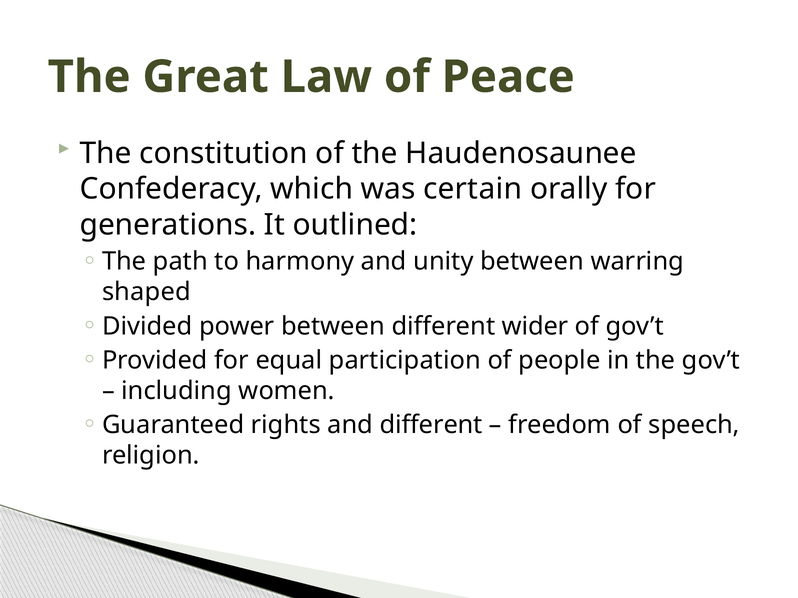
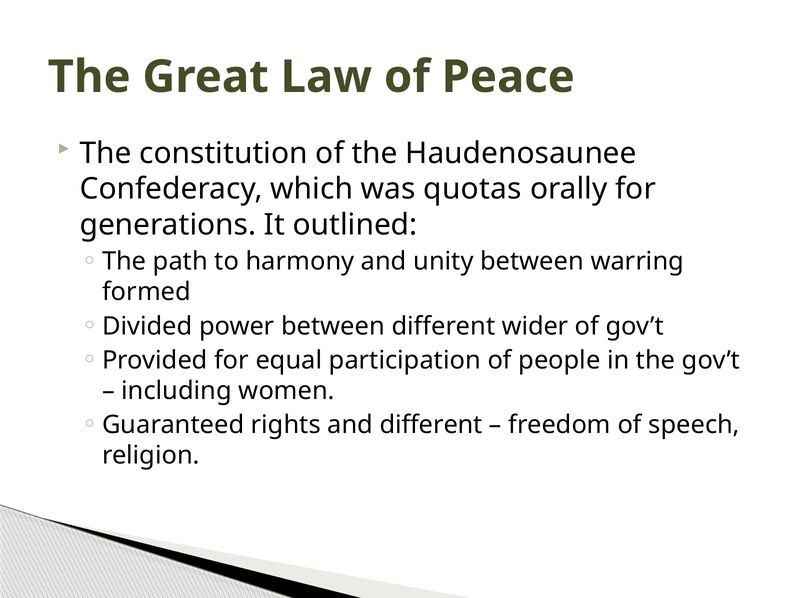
certain: certain -> quotas
shaped: shaped -> formed
